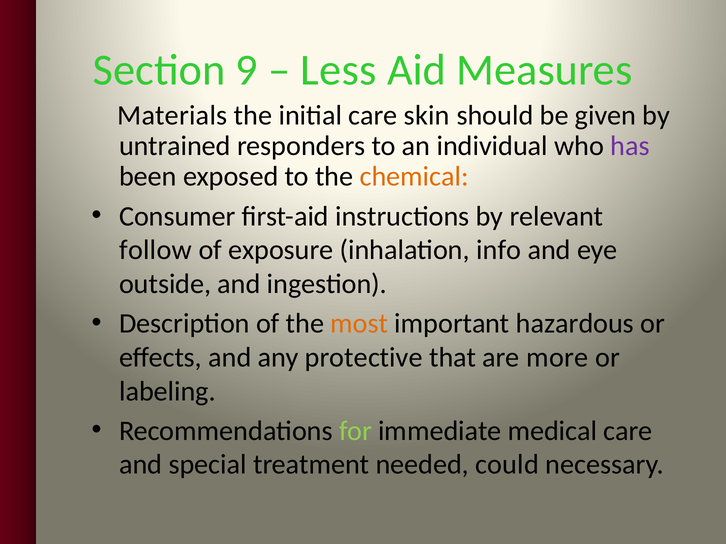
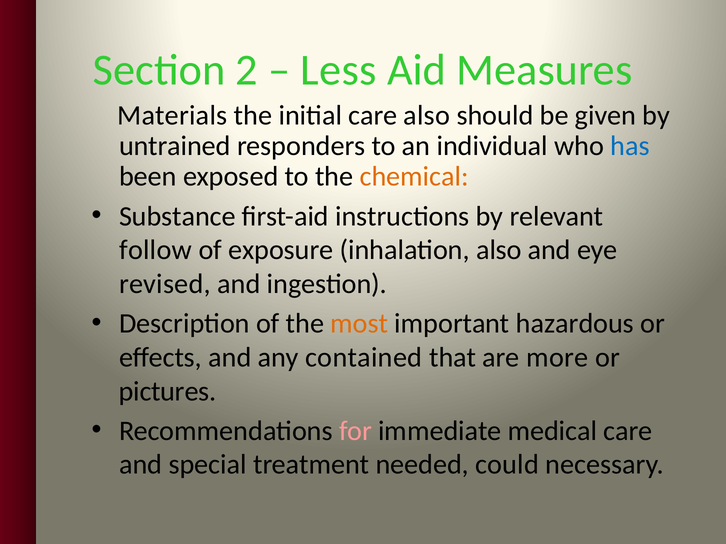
9: 9 -> 2
care skin: skin -> also
has colour: purple -> blue
Consumer: Consumer -> Substance
inhalation info: info -> also
outside: outside -> revised
protective: protective -> contained
labeling: labeling -> pictures
for colour: light green -> pink
